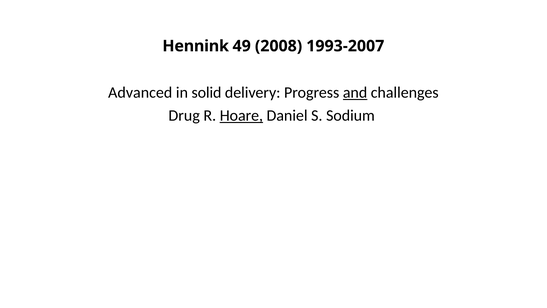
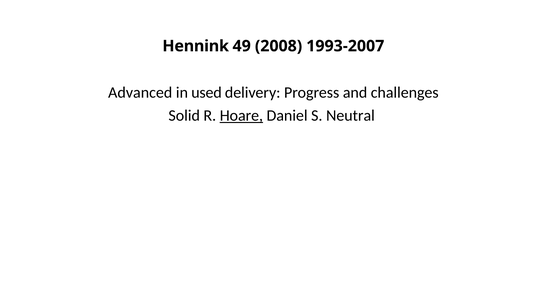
solid: solid -> used
and underline: present -> none
Drug: Drug -> Solid
Sodium: Sodium -> Neutral
